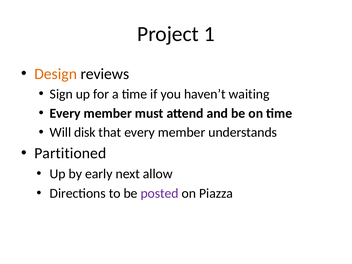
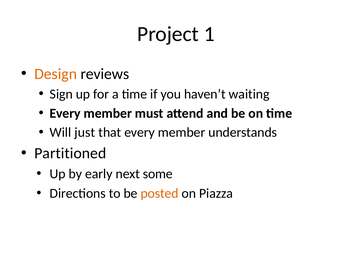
disk: disk -> just
allow: allow -> some
posted colour: purple -> orange
